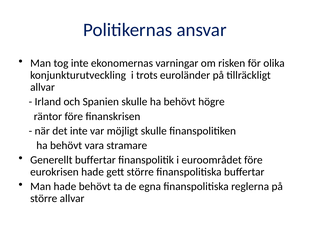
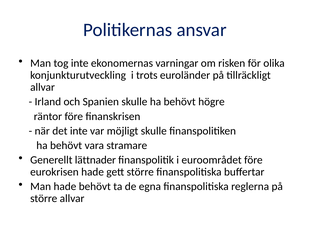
Generellt buffertar: buffertar -> lättnader
